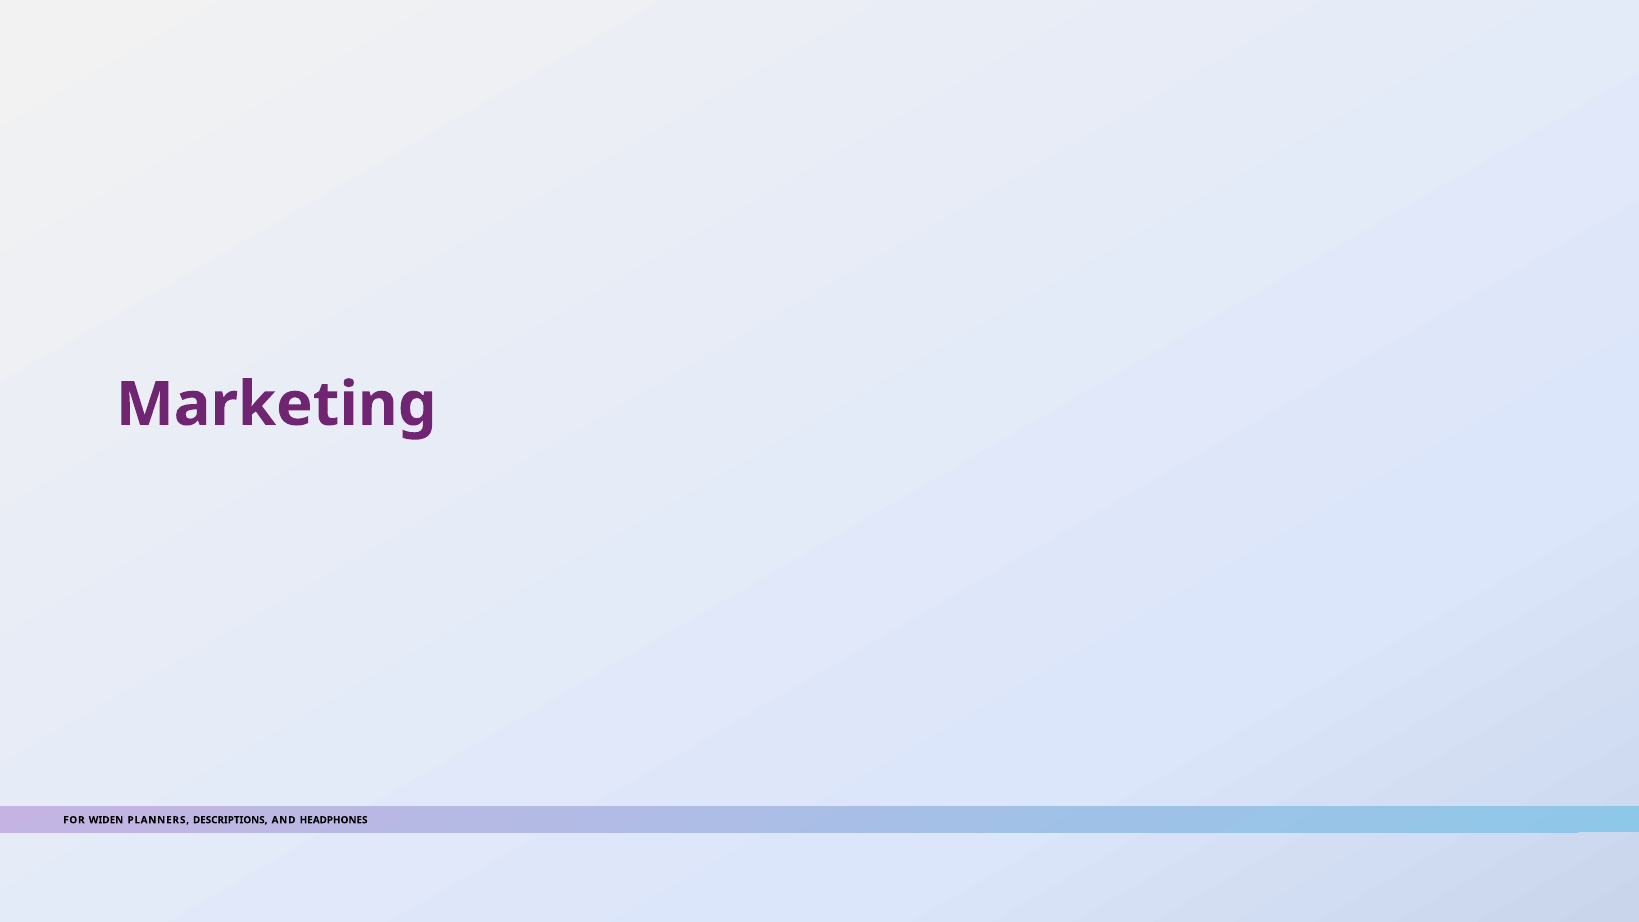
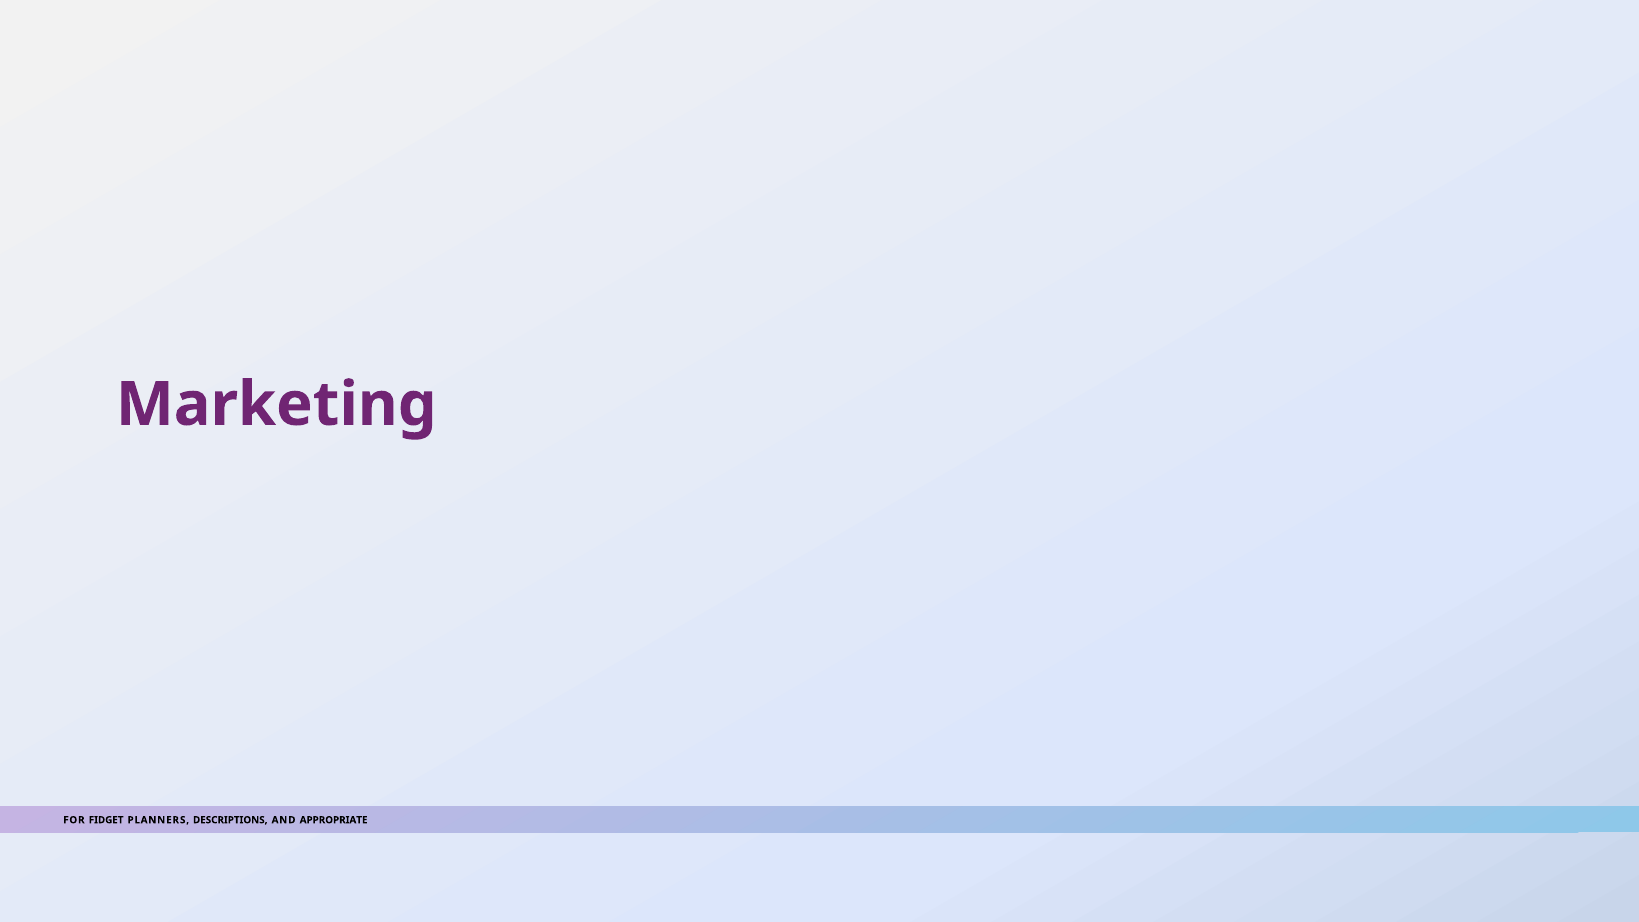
WIDEN: WIDEN -> FIDGET
HEADPHONES: HEADPHONES -> APPROPRIATE
